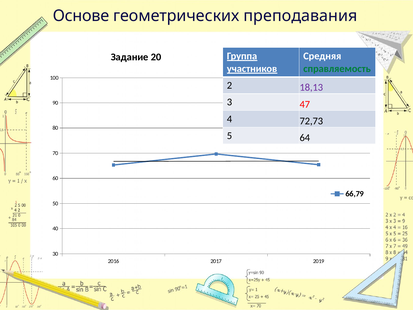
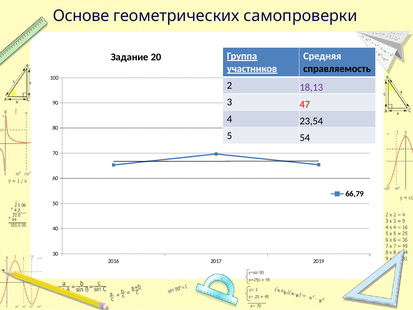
преподавания: преподавания -> самопроверки
справляемость colour: green -> black
72,73: 72,73 -> 23,54
64: 64 -> 54
